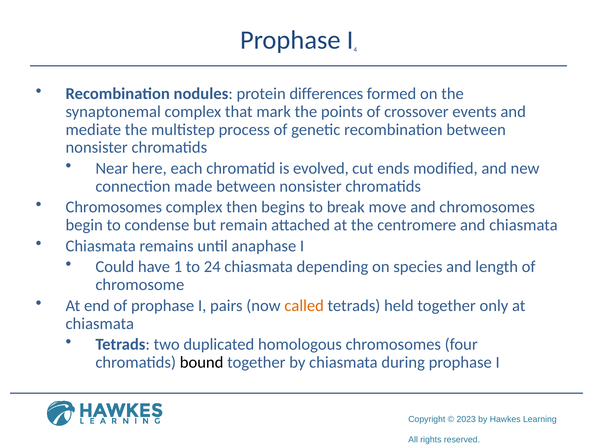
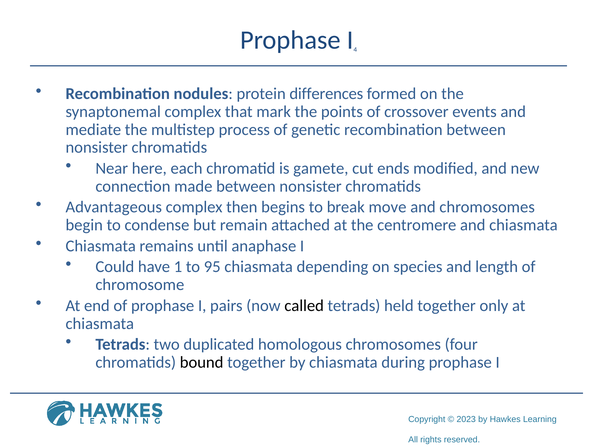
evolved: evolved -> gamete
Chromosomes at (114, 207): Chromosomes -> Advantageous
24: 24 -> 95
called colour: orange -> black
